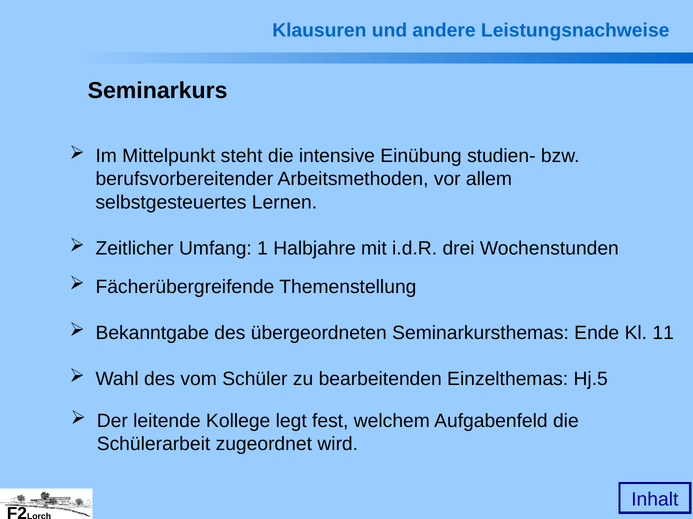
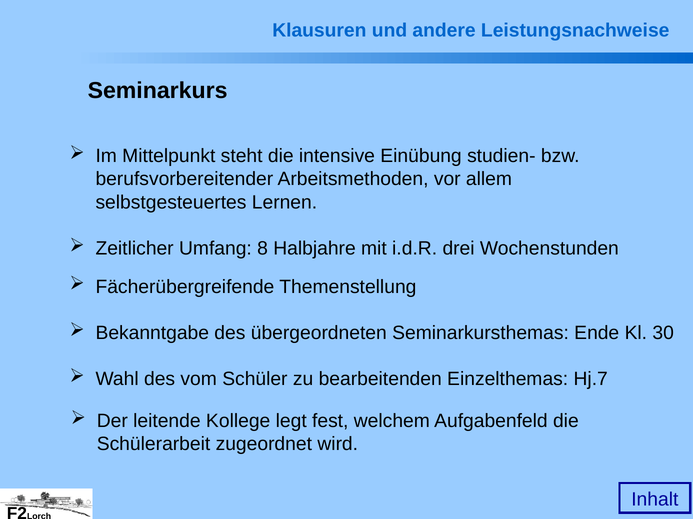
1: 1 -> 8
11: 11 -> 30
Hj.5: Hj.5 -> Hj.7
